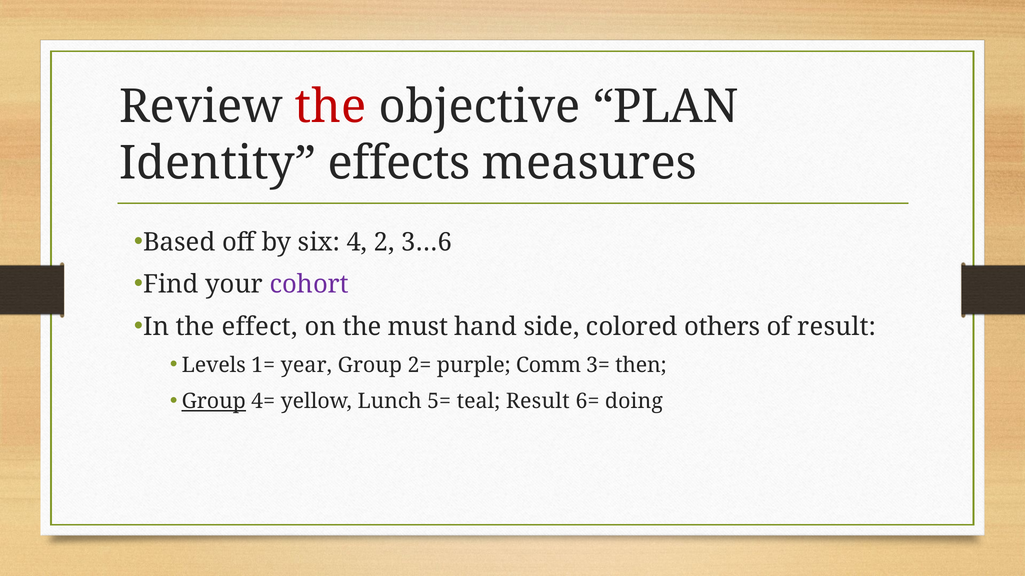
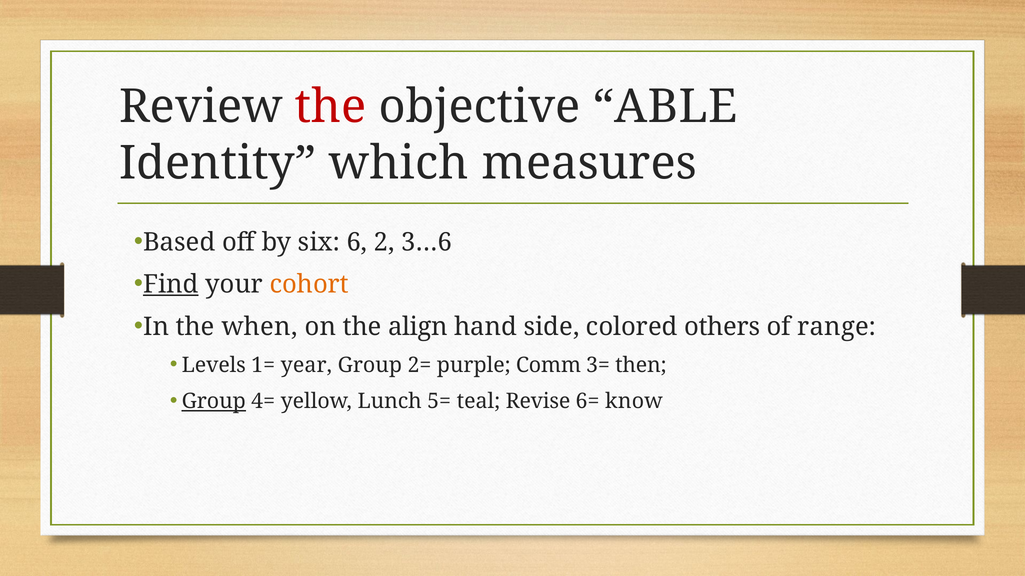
PLAN: PLAN -> ABLE
effects: effects -> which
4: 4 -> 6
Find underline: none -> present
cohort colour: purple -> orange
effect: effect -> when
must: must -> align
of result: result -> range
teal Result: Result -> Revise
doing: doing -> know
